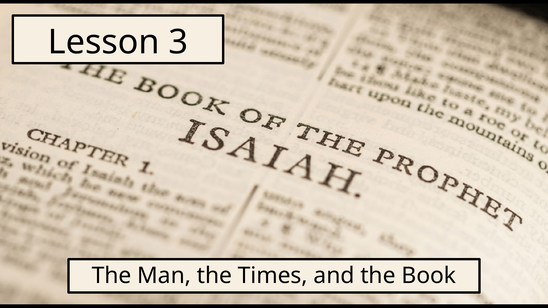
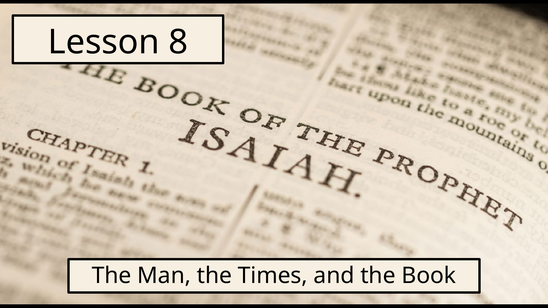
3: 3 -> 8
